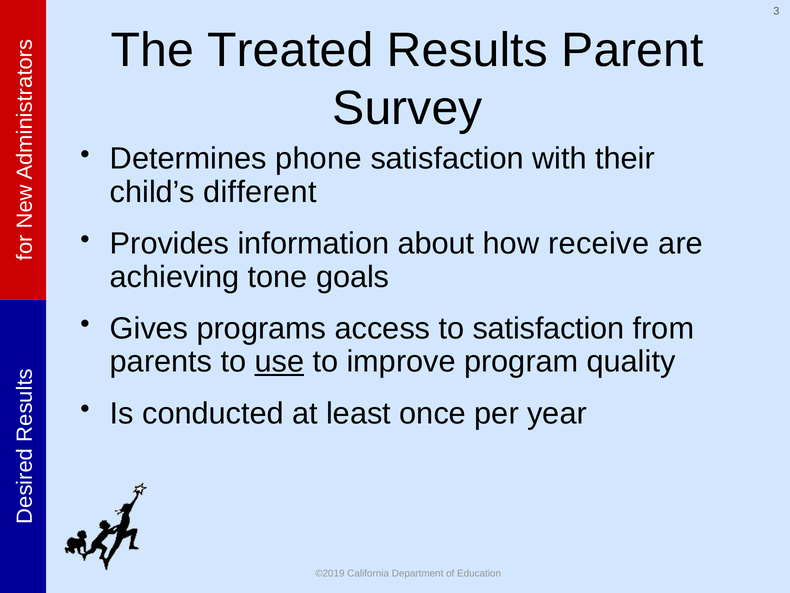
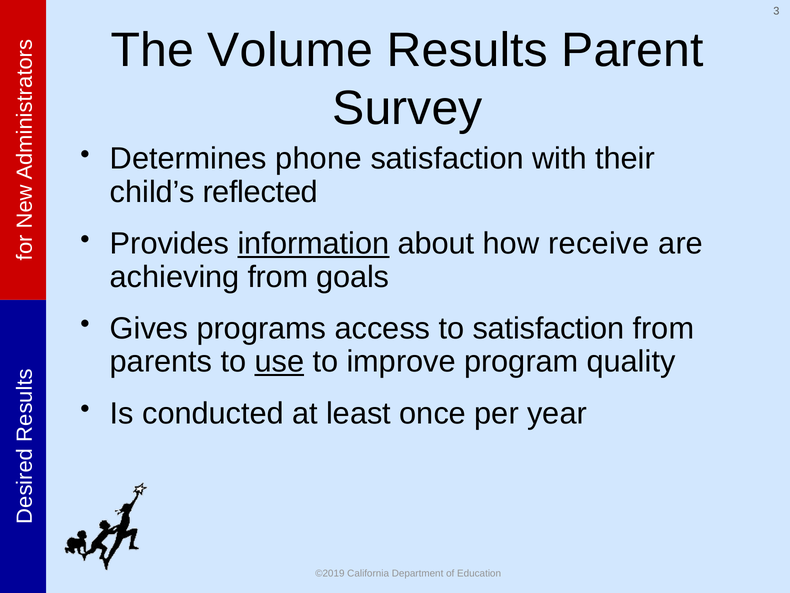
Treated: Treated -> Volume
different: different -> reflected
information underline: none -> present
achieving tone: tone -> from
